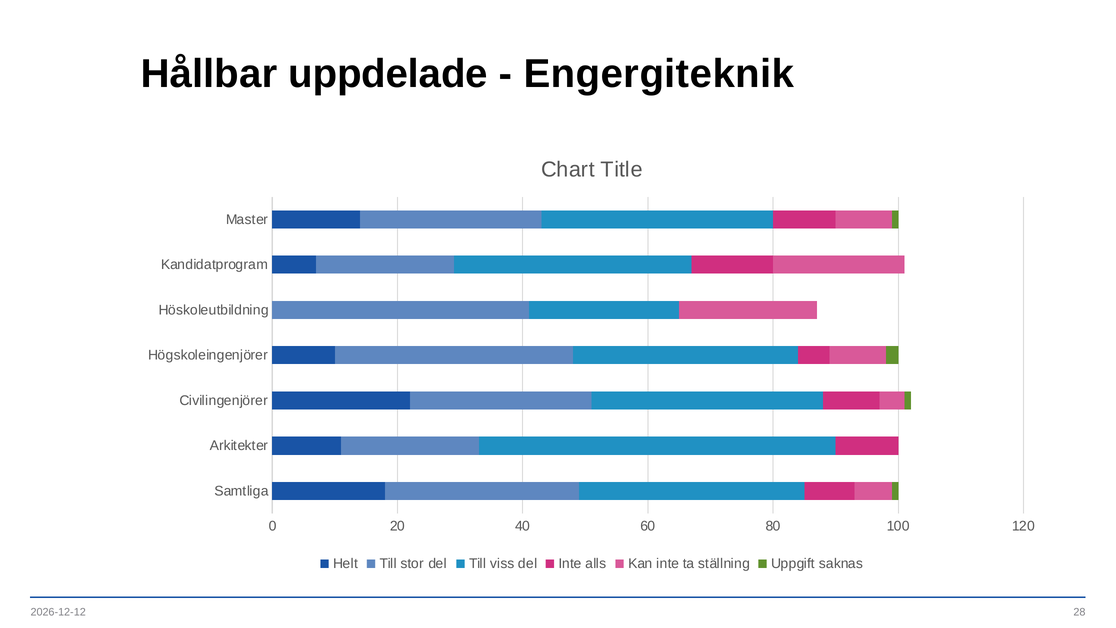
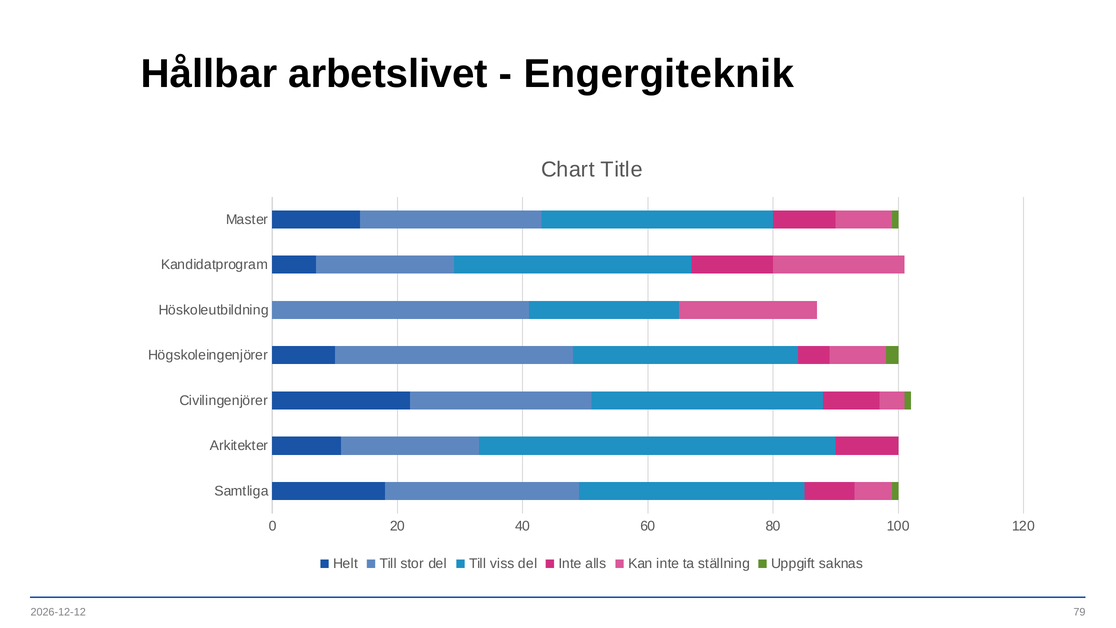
uppdelade: uppdelade -> arbetslivet
28: 28 -> 79
